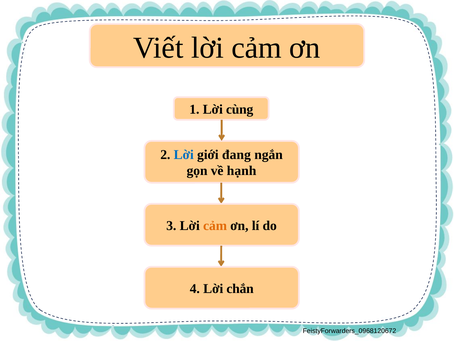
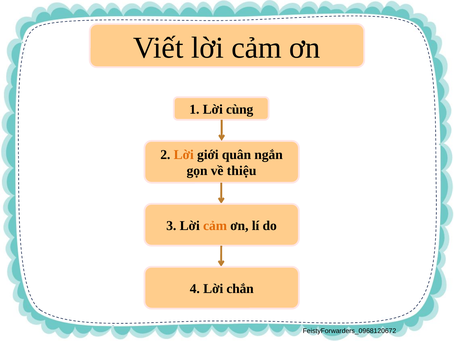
Lời at (184, 154) colour: blue -> orange
đang: đang -> quân
hạnh: hạnh -> thiệu
